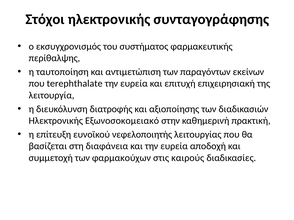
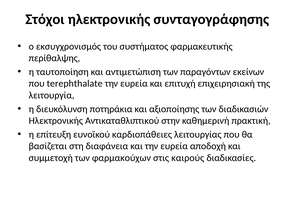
διατροφής: διατροφής -> ποτηράκια
Εξωνοσοκομειακό: Εξωνοσοκομειακό -> Αντικαταθλιπτικού
νεφελοποιητής: νεφελοποιητής -> καρδιοπάθειες
